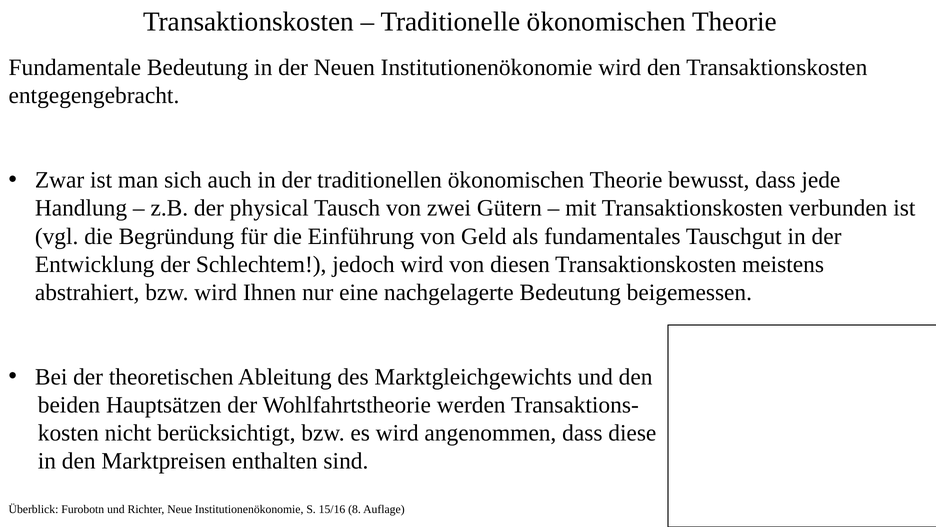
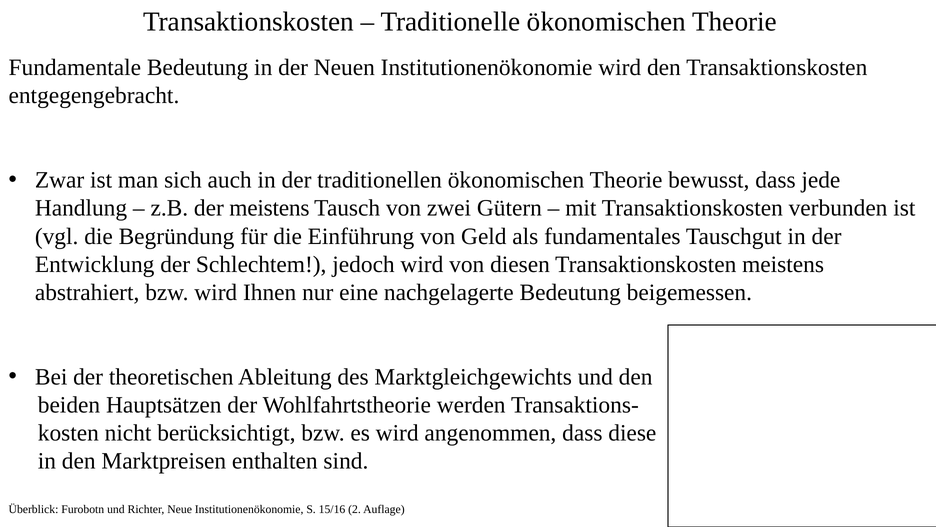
der physical: physical -> meistens
8: 8 -> 2
